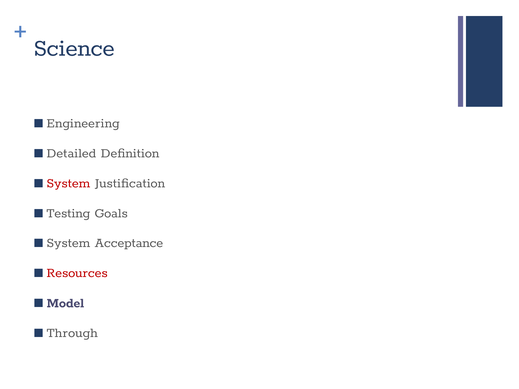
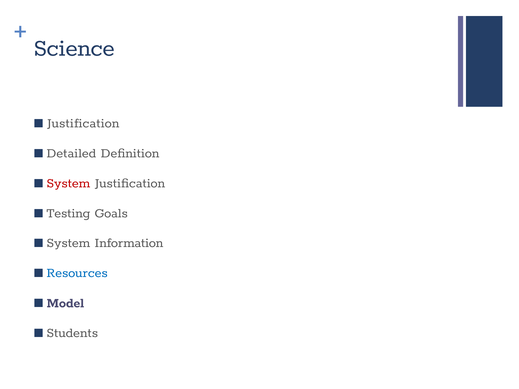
Engineering at (83, 123): Engineering -> Justification
Acceptance: Acceptance -> Information
Resources colour: red -> blue
Through: Through -> Students
